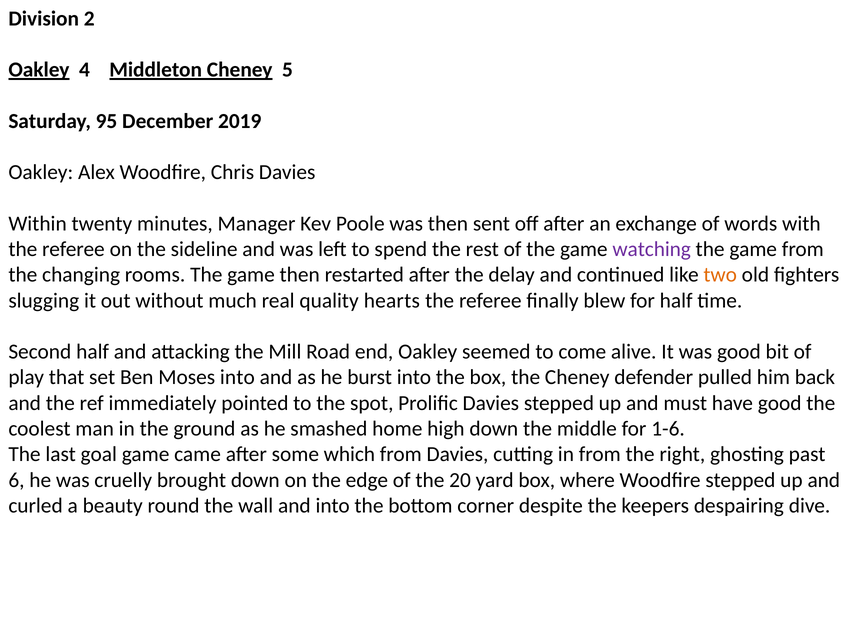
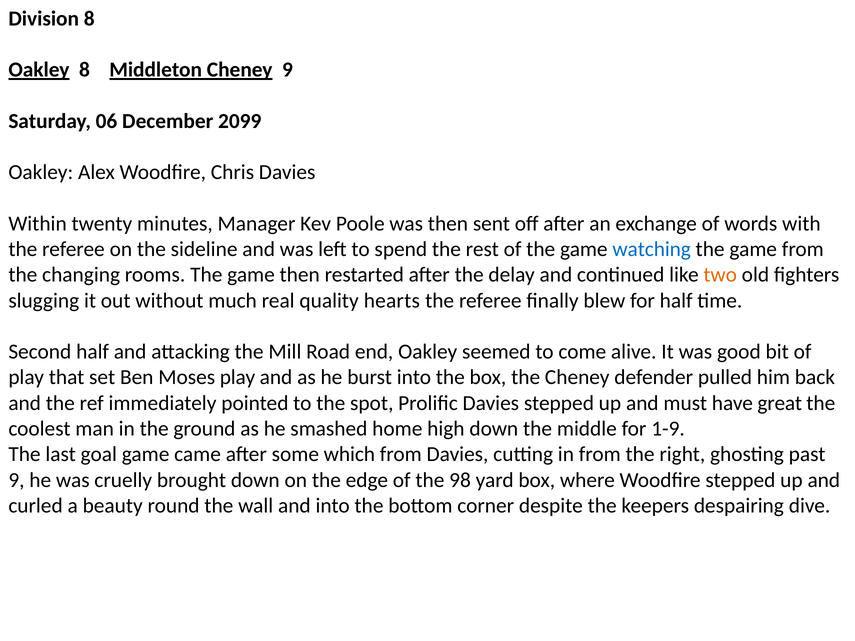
Division 2: 2 -> 8
Oakley 4: 4 -> 8
Cheney 5: 5 -> 9
95: 95 -> 06
2019: 2019 -> 2099
watching colour: purple -> blue
Moses into: into -> play
have good: good -> great
1-6: 1-6 -> 1-9
6 at (16, 480): 6 -> 9
20: 20 -> 98
